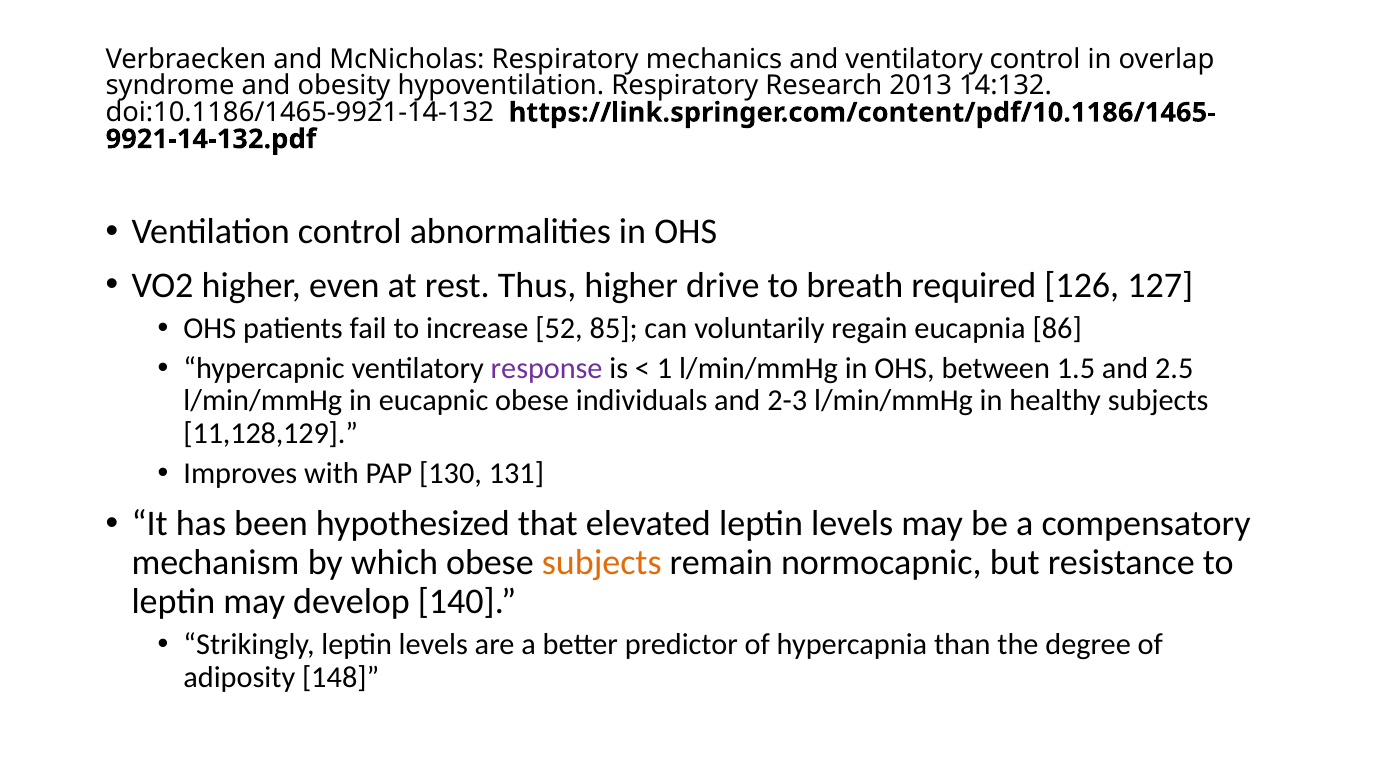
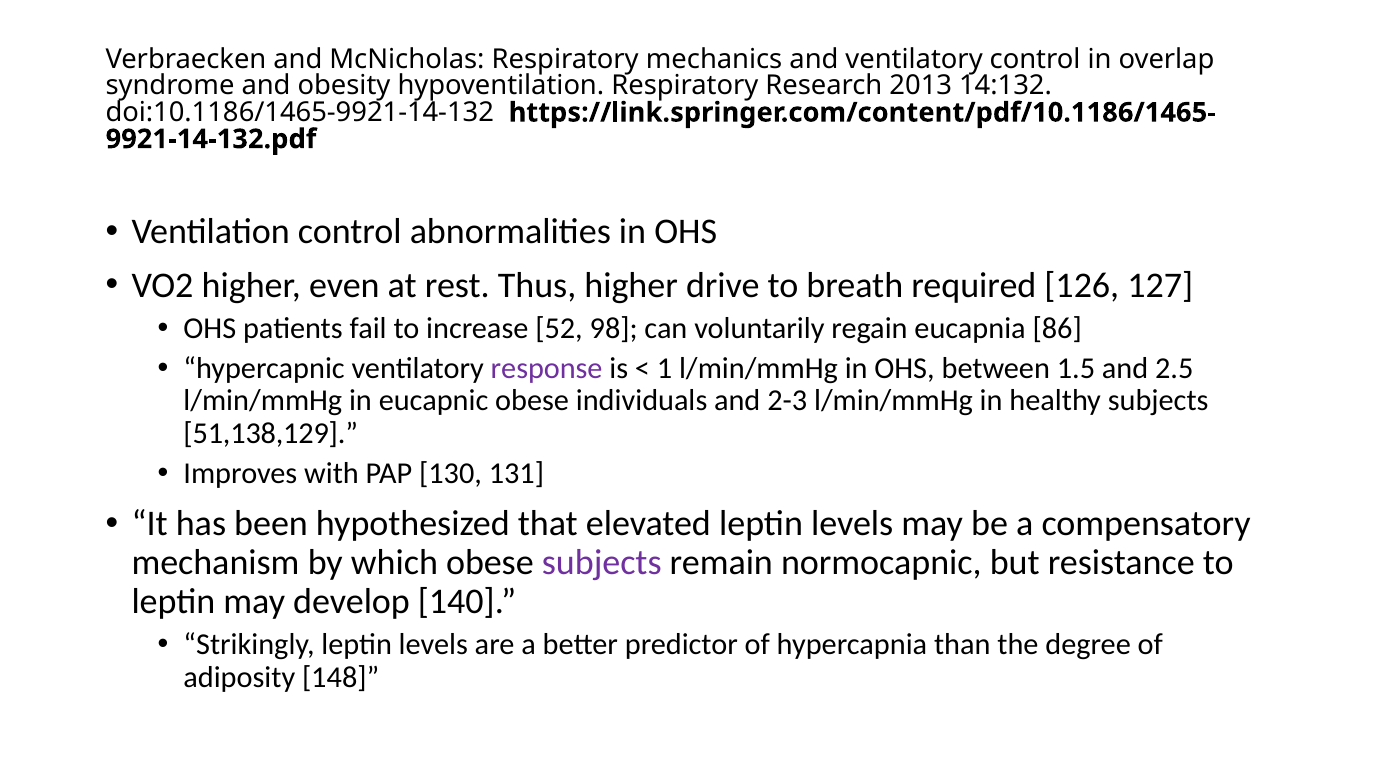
85: 85 -> 98
11,128,129: 11,128,129 -> 51,138,129
subjects at (602, 563) colour: orange -> purple
